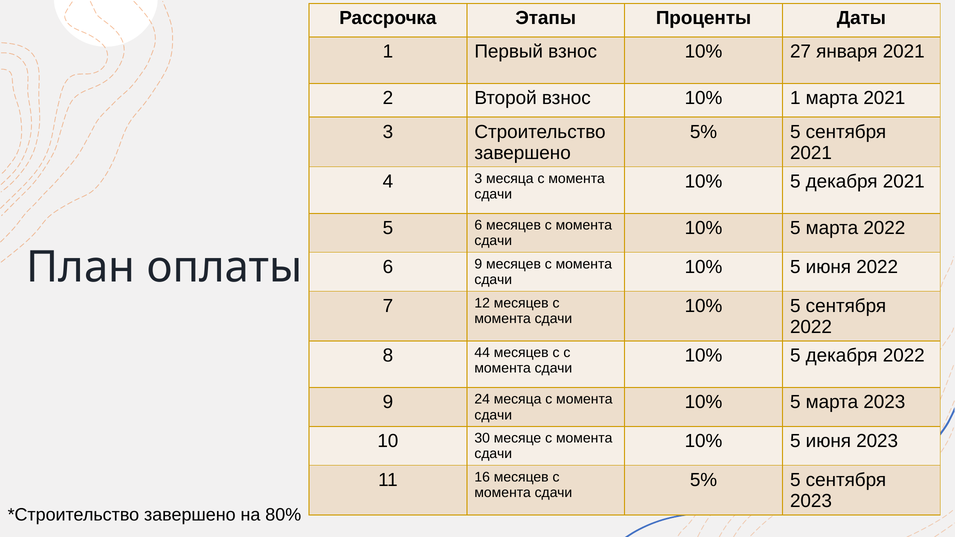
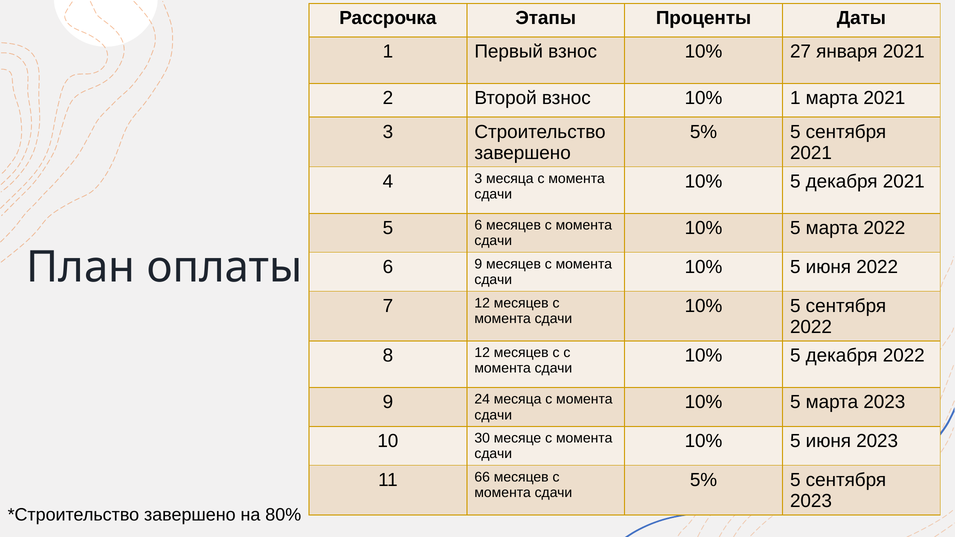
8 44: 44 -> 12
16: 16 -> 66
